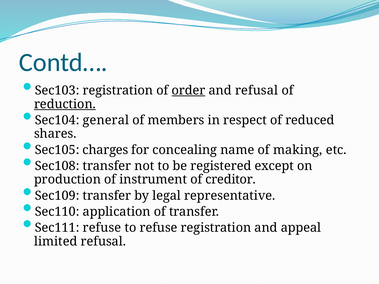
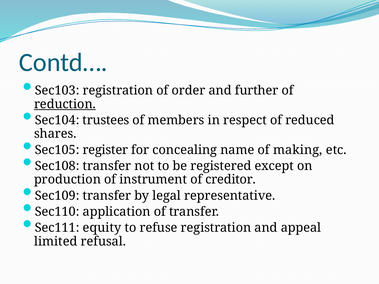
order underline: present -> none
and refusal: refusal -> further
general: general -> trustees
charges: charges -> register
Sec111 refuse: refuse -> equity
